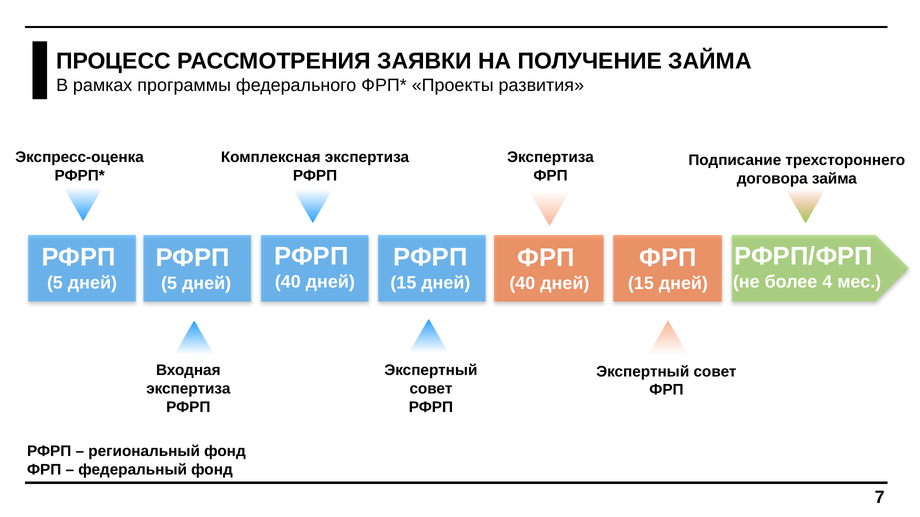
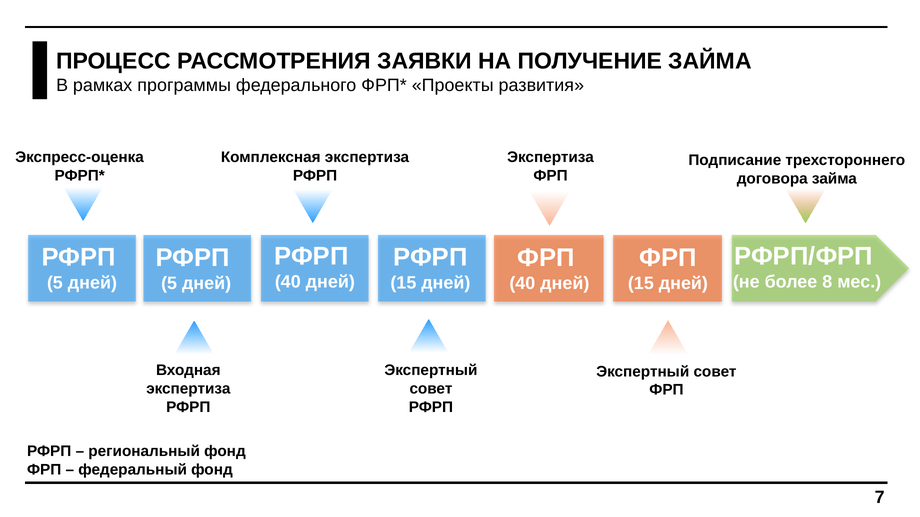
4: 4 -> 8
